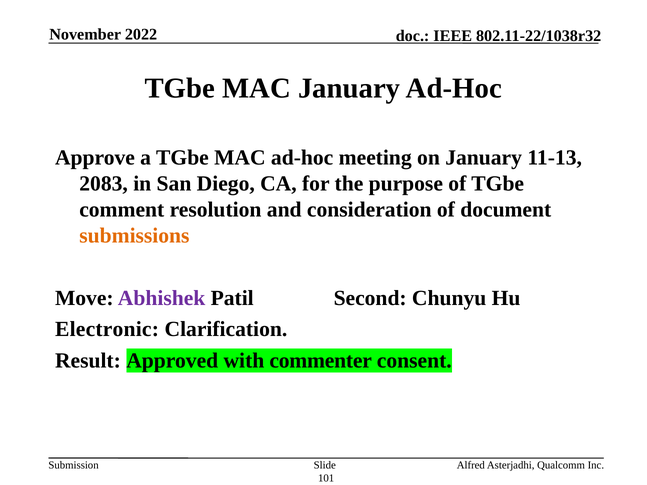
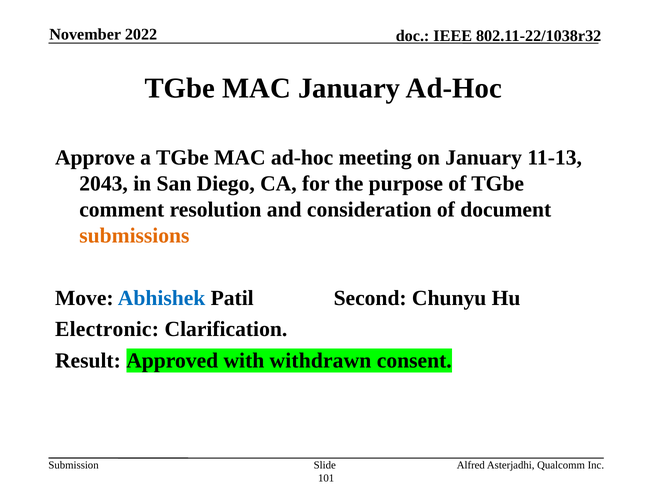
2083: 2083 -> 2043
Abhishek colour: purple -> blue
commenter: commenter -> withdrawn
